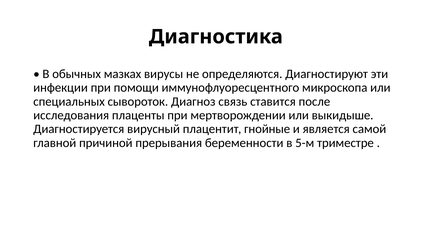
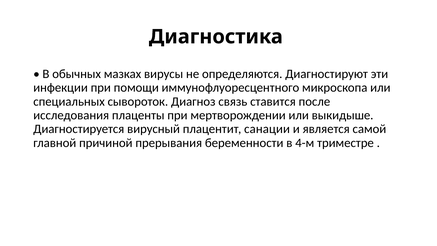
гнойные: гнойные -> санации
5-м: 5-м -> 4-м
